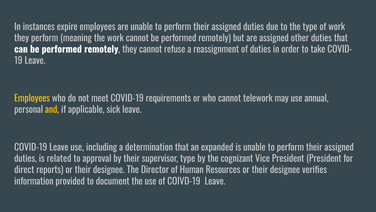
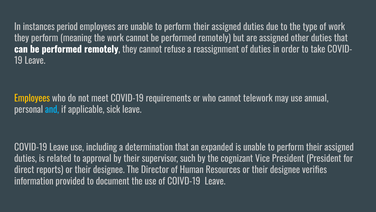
expire: expire -> period
and colour: yellow -> light blue
supervisor type: type -> such
